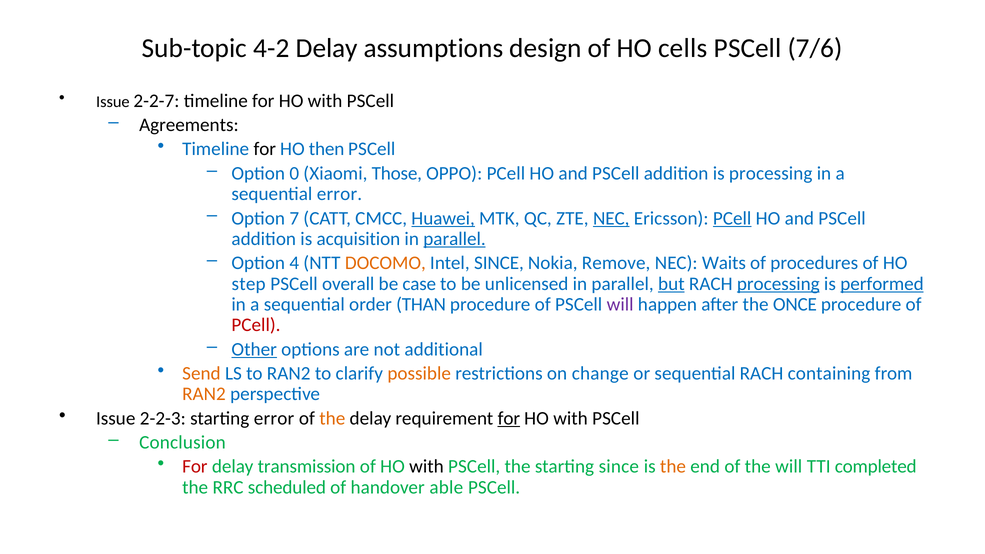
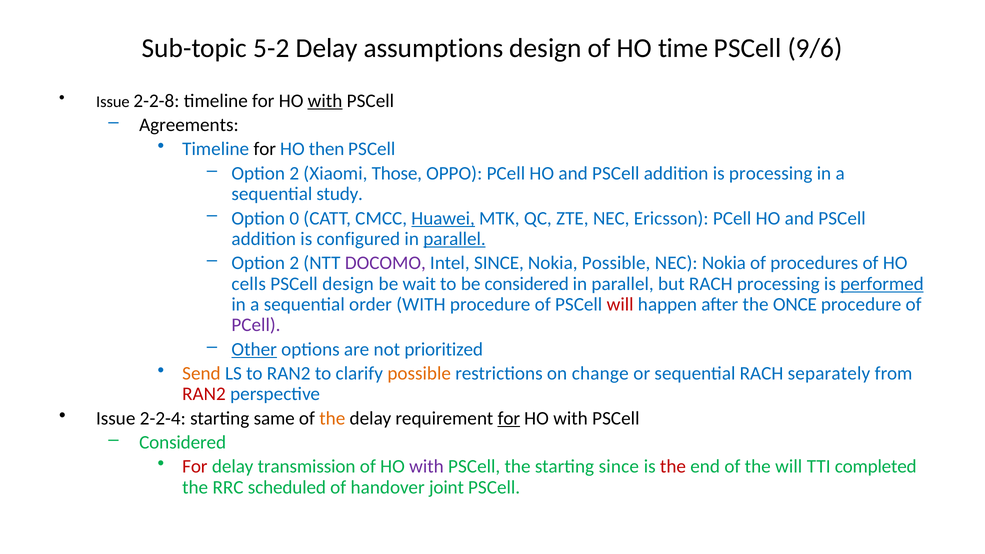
4-2: 4-2 -> 5-2
cells: cells -> time
7/6: 7/6 -> 9/6
2-2-7: 2-2-7 -> 2-2-8
with at (325, 101) underline: none -> present
0 at (294, 173): 0 -> 2
sequential error: error -> study
7: 7 -> 0
NEC at (611, 218) underline: present -> none
PCell at (732, 218) underline: present -> none
acquisition: acquisition -> configured
4 at (294, 263): 4 -> 2
DOCOMO colour: orange -> purple
Nokia Remove: Remove -> Possible
NEC Waits: Waits -> Nokia
step: step -> cells
PSCell overall: overall -> design
case: case -> wait
be unlicensed: unlicensed -> considered
but underline: present -> none
processing at (778, 284) underline: present -> none
order THAN: THAN -> WITH
will at (620, 304) colour: purple -> red
PCell at (256, 325) colour: red -> purple
additional: additional -> prioritized
containing: containing -> separately
RAN2 at (204, 394) colour: orange -> red
2-2-3: 2-2-3 -> 2-2-4
starting error: error -> same
Conclusion at (182, 443): Conclusion -> Considered
with at (426, 467) colour: black -> purple
the at (673, 467) colour: orange -> red
able: able -> joint
